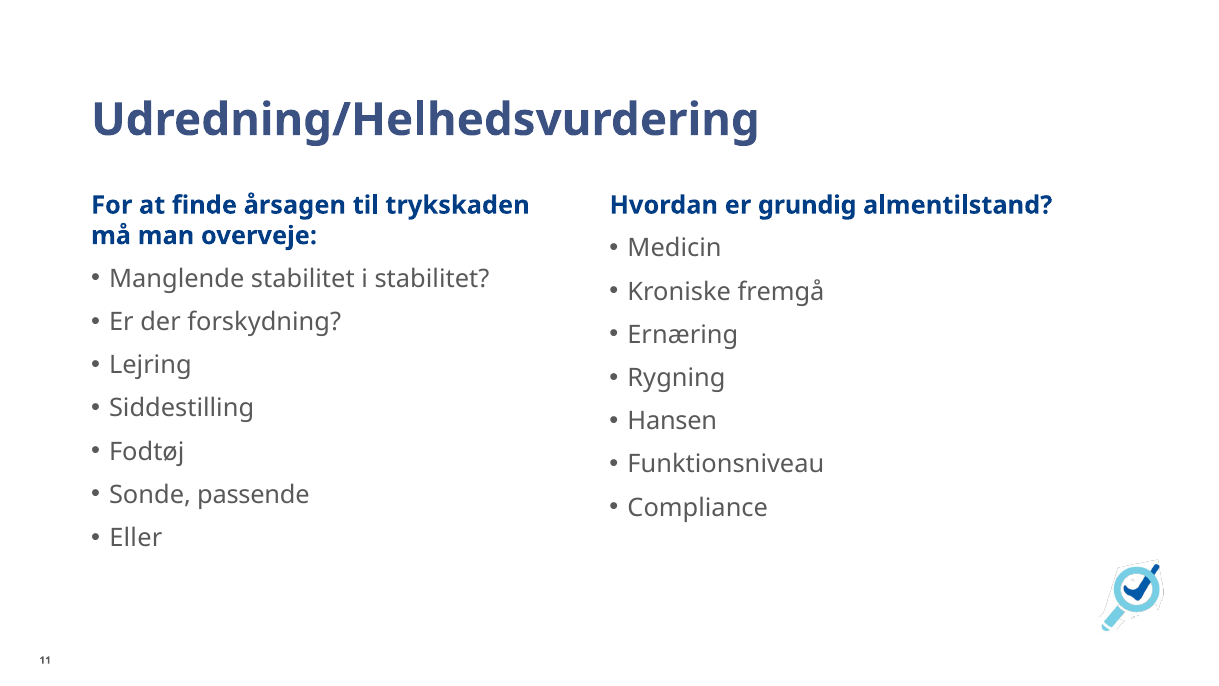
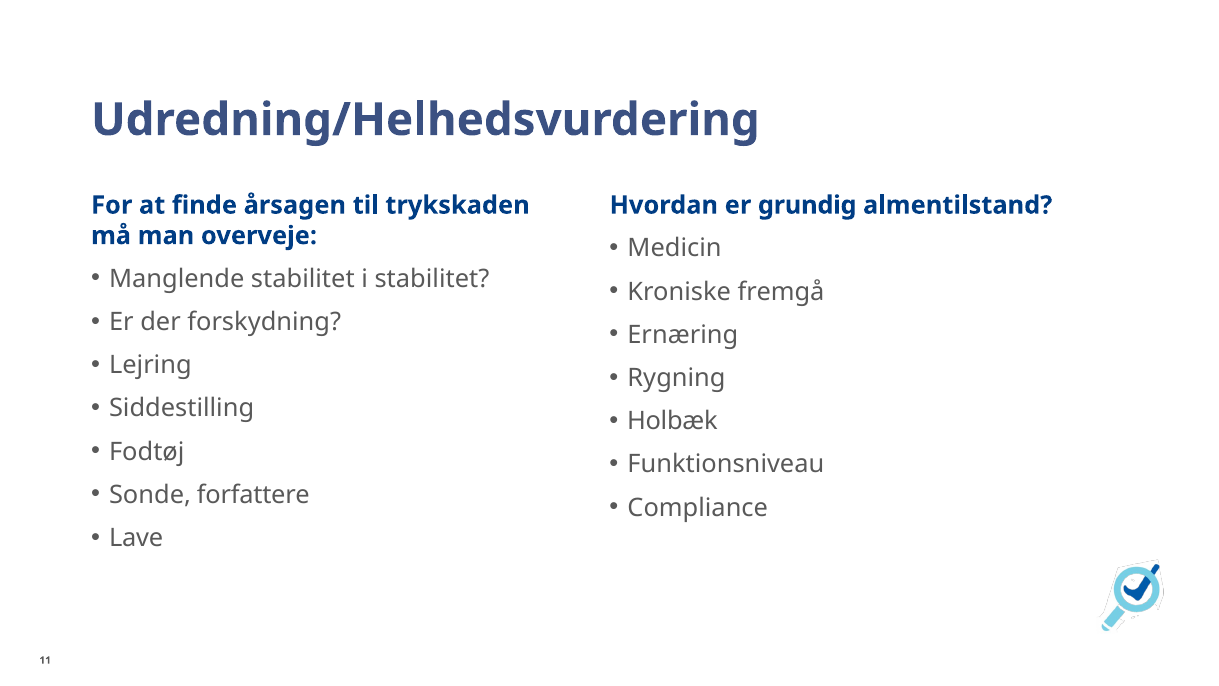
Hansen: Hansen -> Holbæk
passende: passende -> forfattere
Eller: Eller -> Lave
